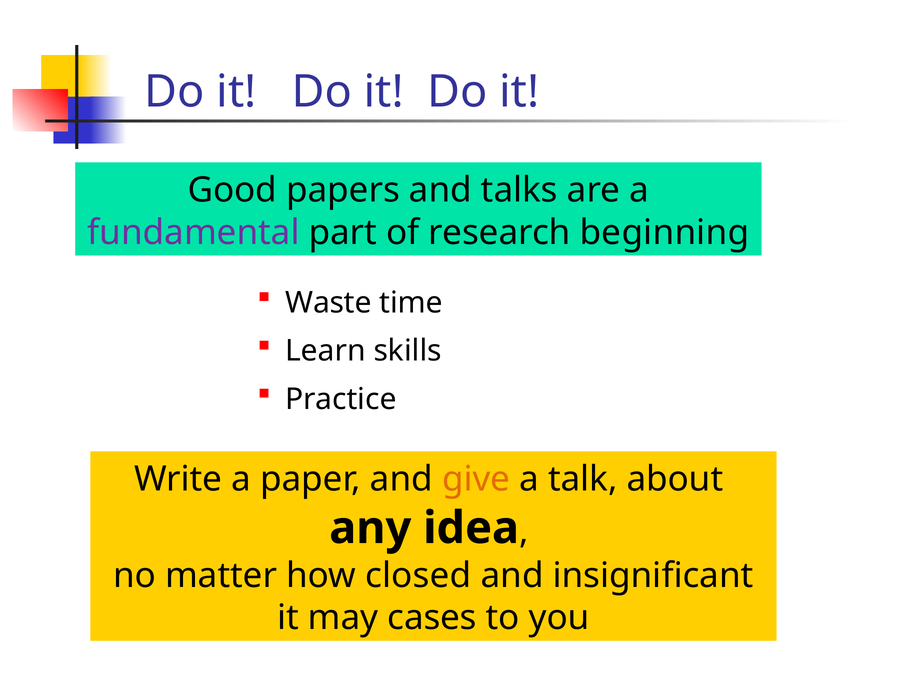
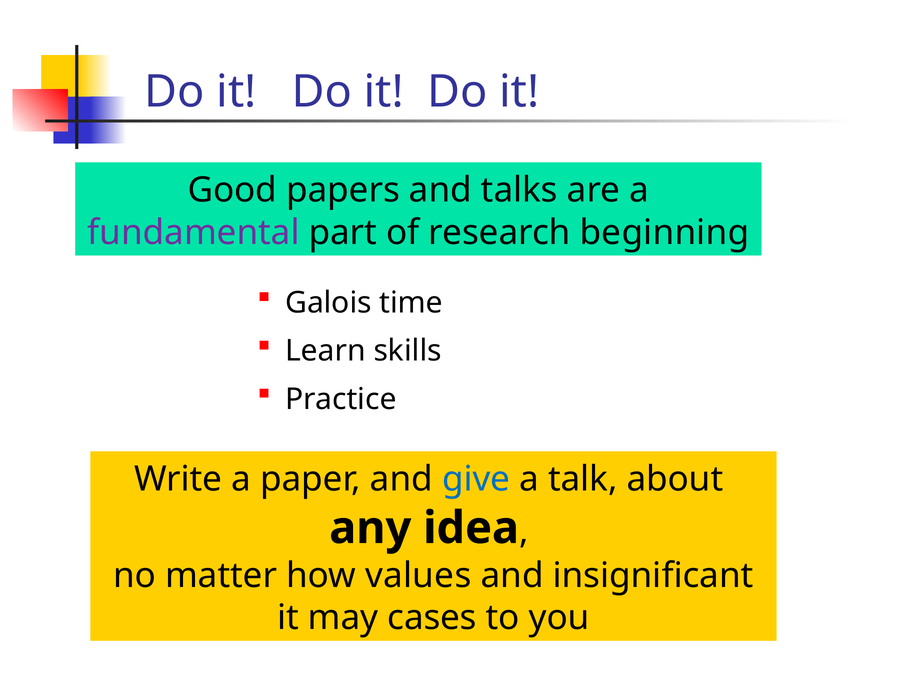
Waste: Waste -> Galois
give colour: orange -> blue
closed: closed -> values
